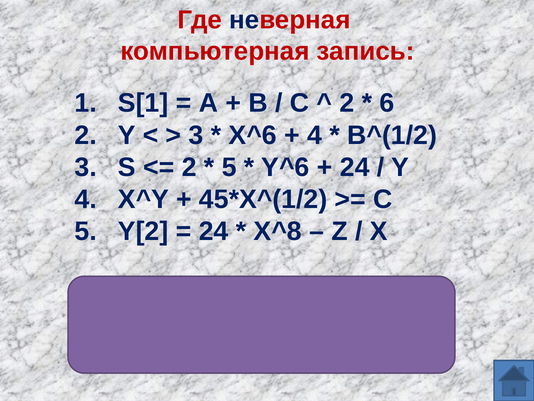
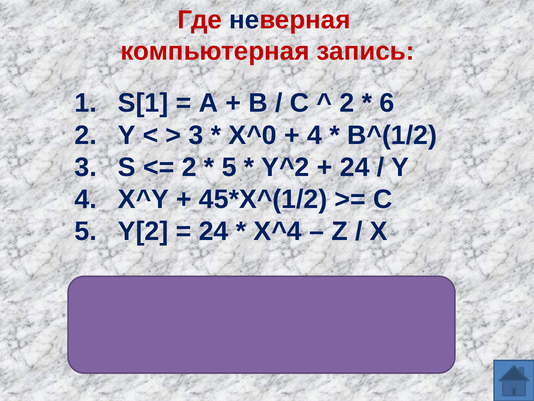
X^6: X^6 -> X^0
Y^6: Y^6 -> Y^2
X^8: X^8 -> X^4
